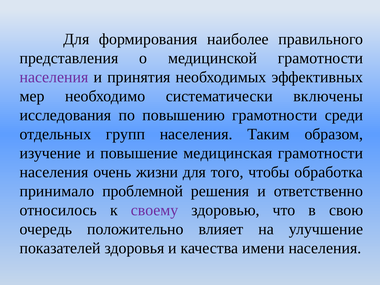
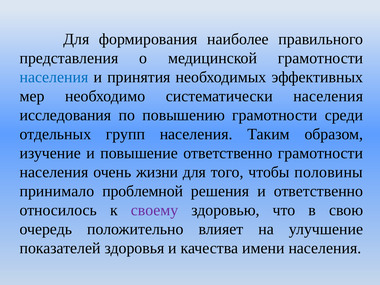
населения at (54, 77) colour: purple -> blue
систематически включены: включены -> населения
повышение медицинская: медицинская -> ответственно
обработка: обработка -> половины
